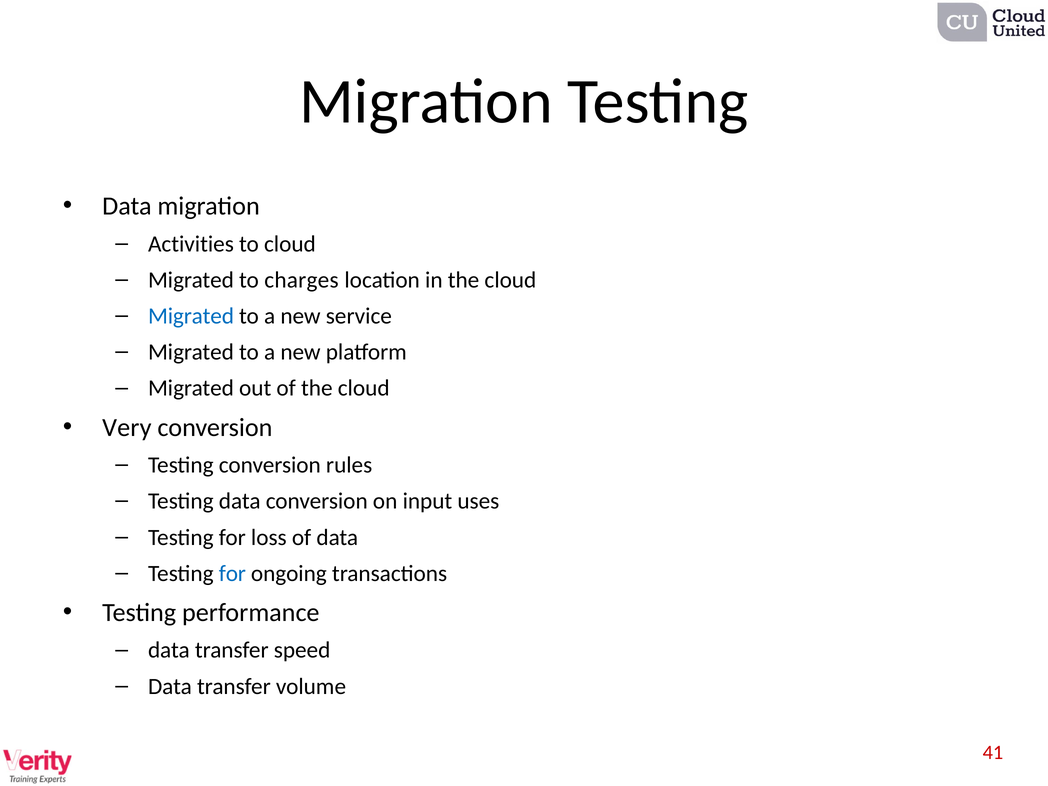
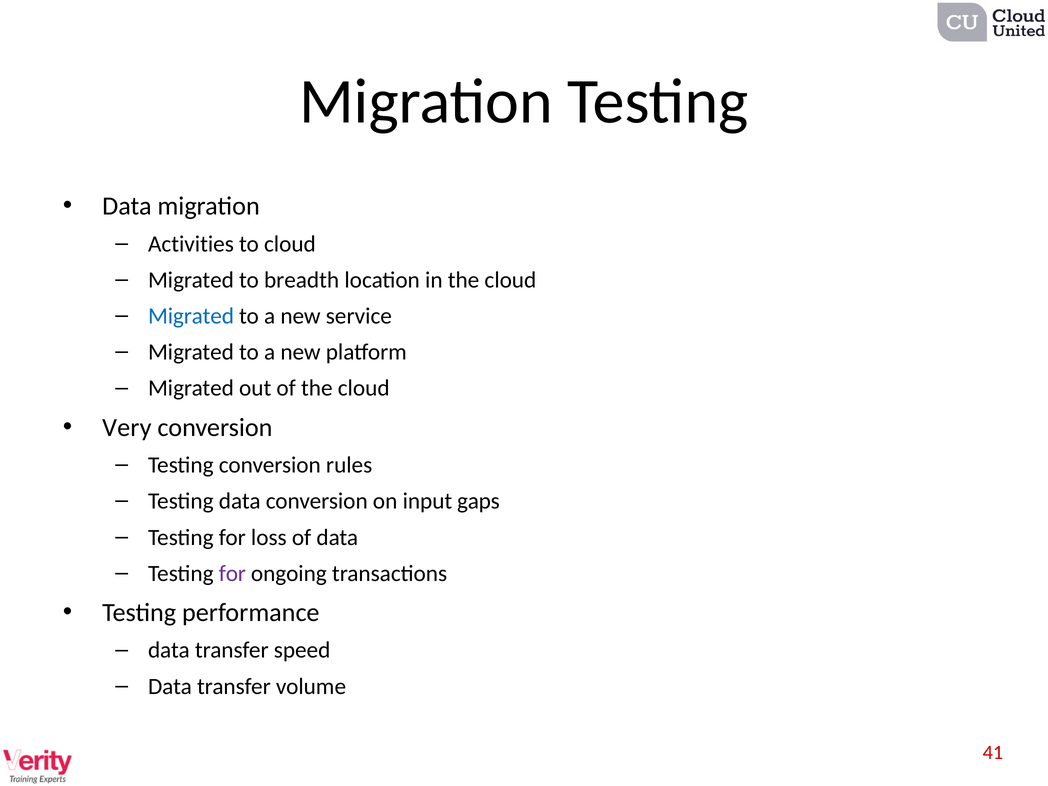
charges: charges -> breadth
uses: uses -> gaps
for at (232, 573) colour: blue -> purple
